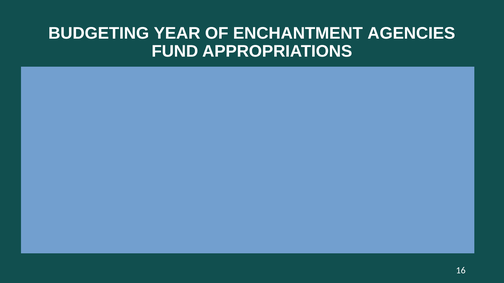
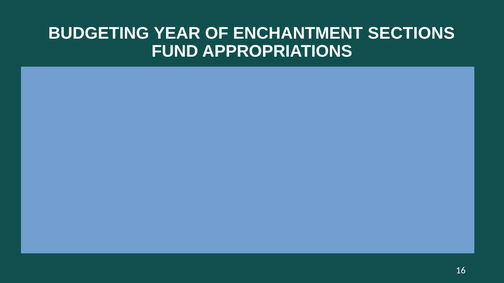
AGENCIES: AGENCIES -> SECTIONS
